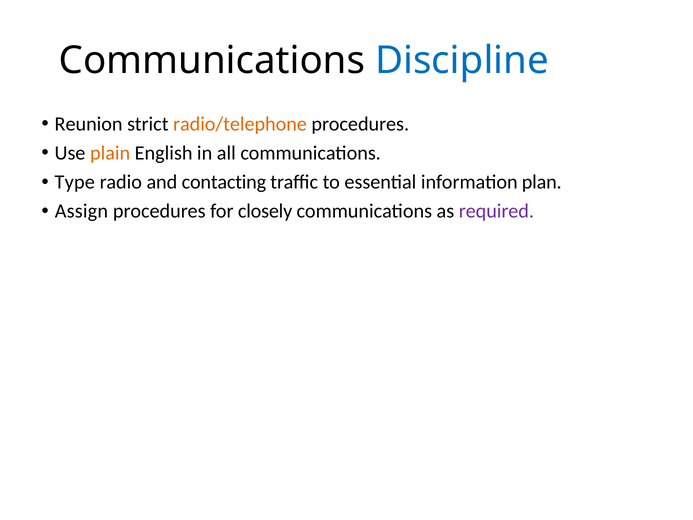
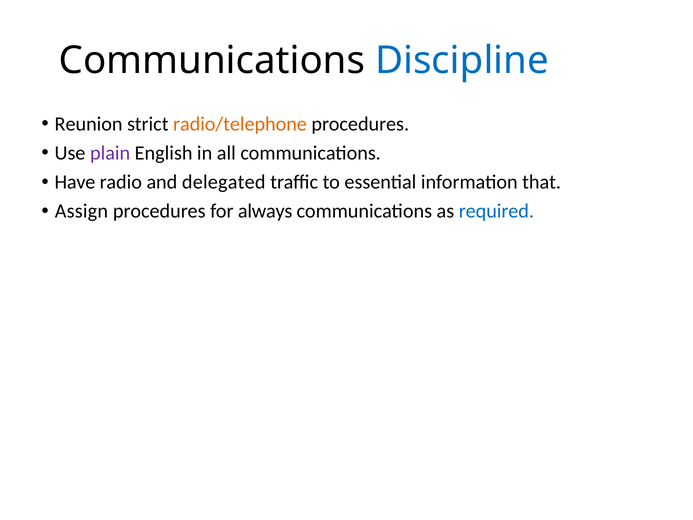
plain colour: orange -> purple
Type: Type -> Have
contacting: contacting -> delegated
plan: plan -> that
closely: closely -> always
required colour: purple -> blue
